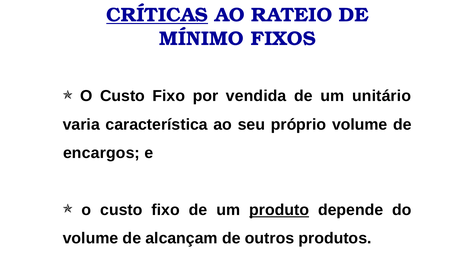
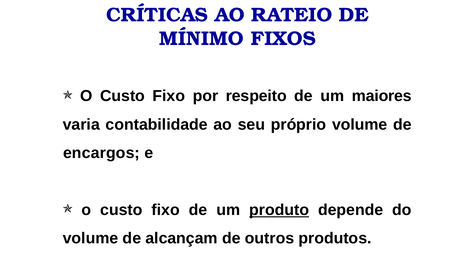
CRÍTICAS underline: present -> none
vendida: vendida -> respeito
unitário: unitário -> maiores
característica: característica -> contabilidade
